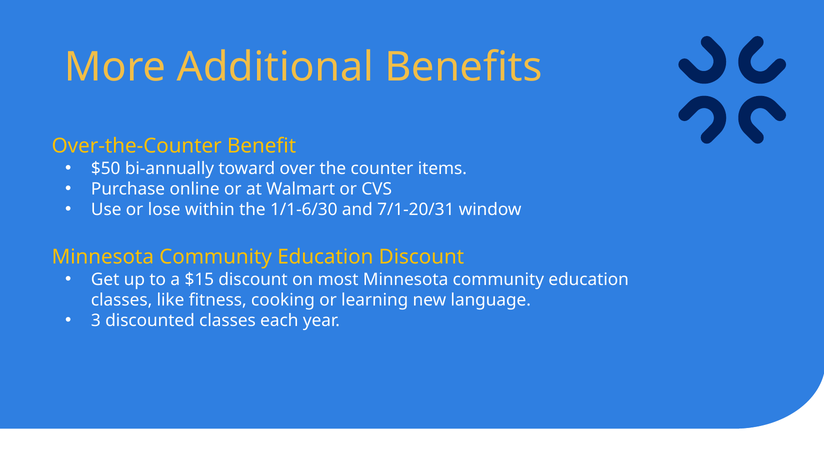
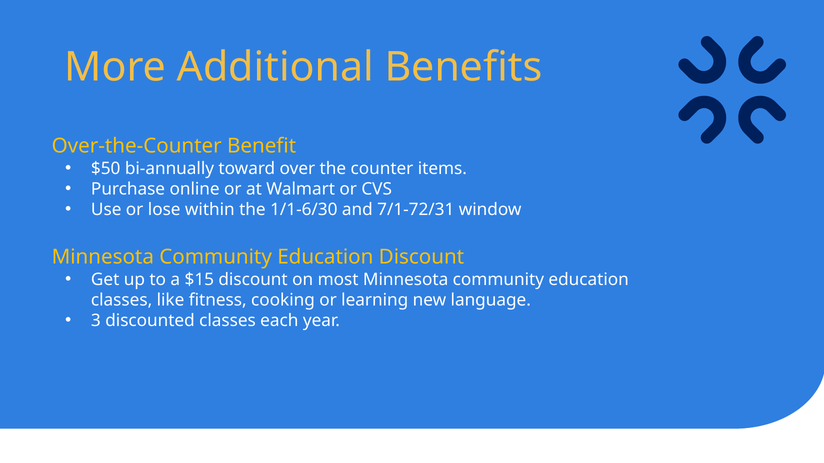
7/1-20/31: 7/1-20/31 -> 7/1-72/31
